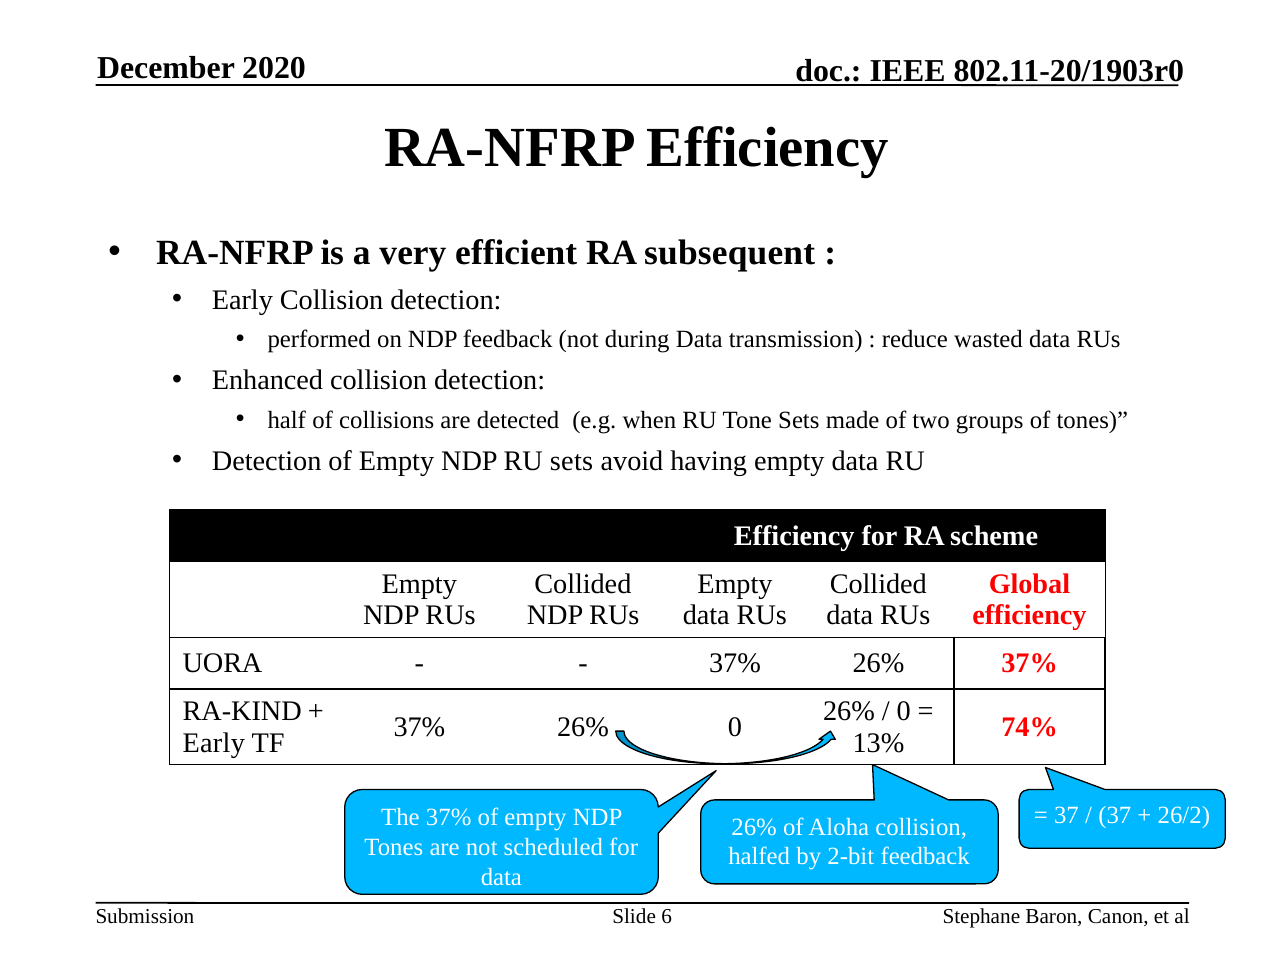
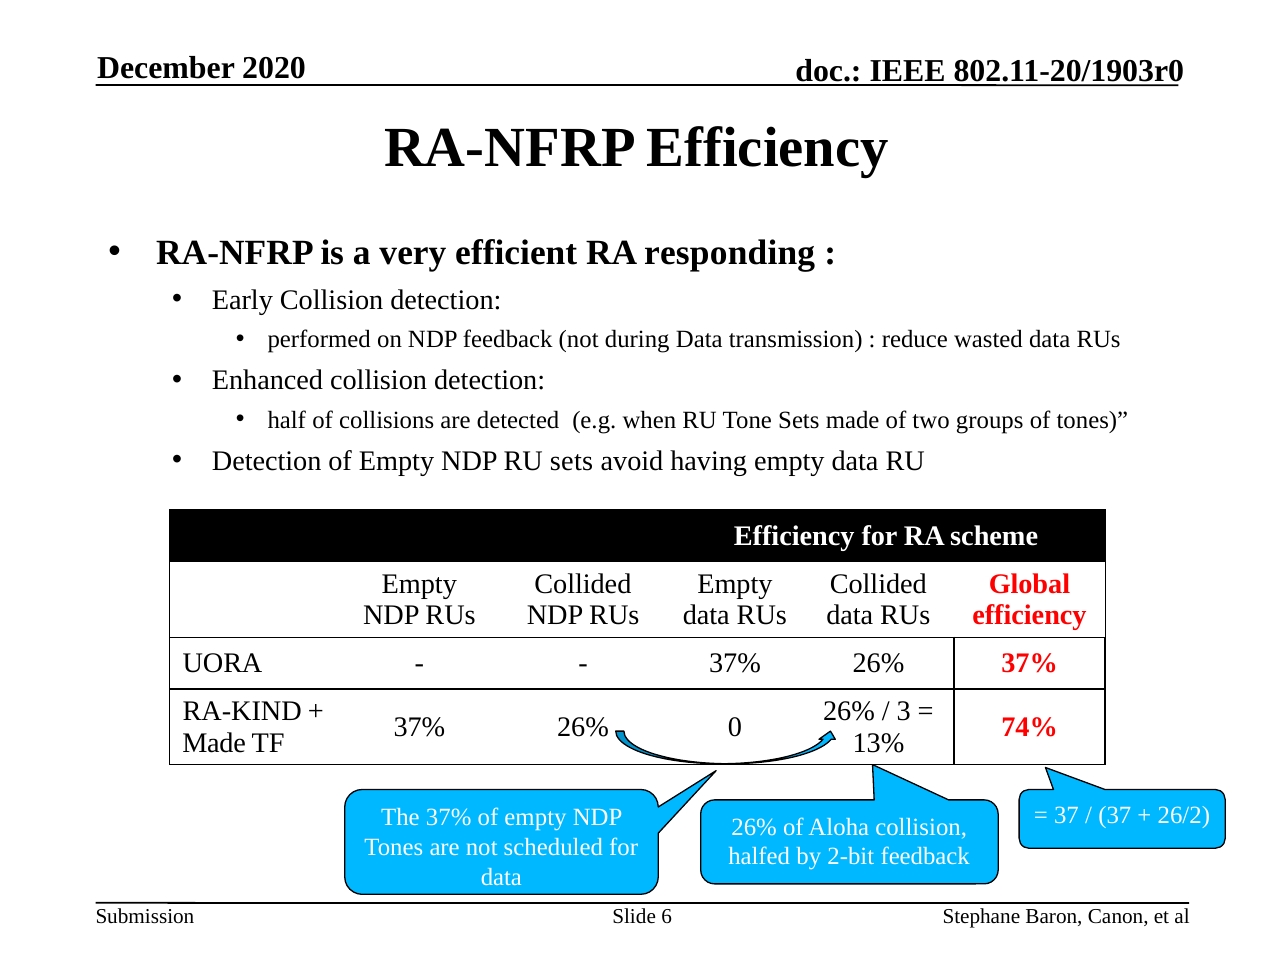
subsequent: subsequent -> responding
0 at (904, 711): 0 -> 3
Early at (214, 742): Early -> Made
